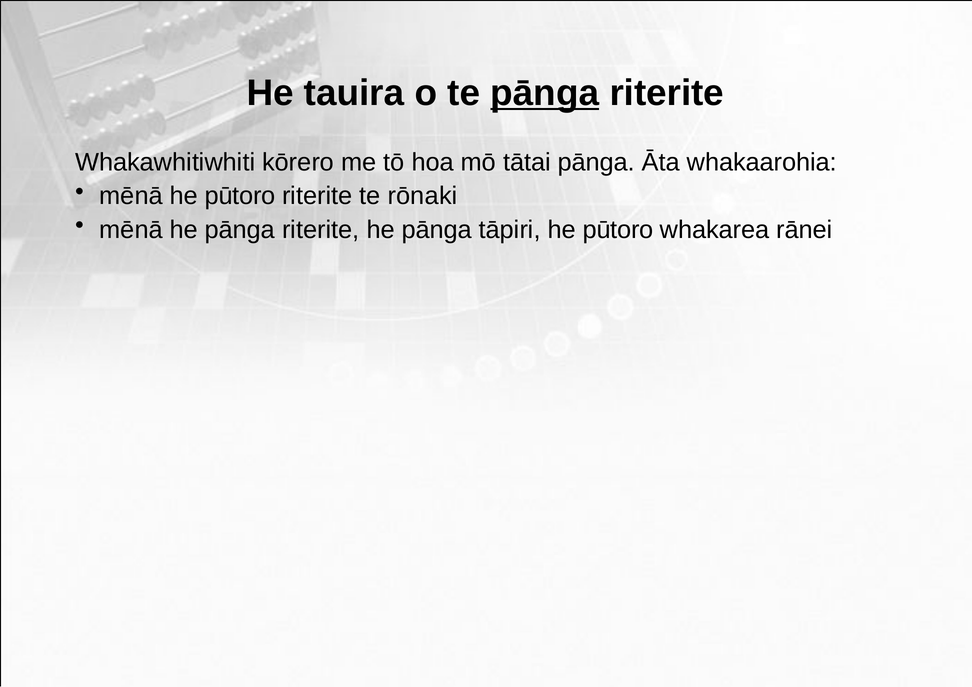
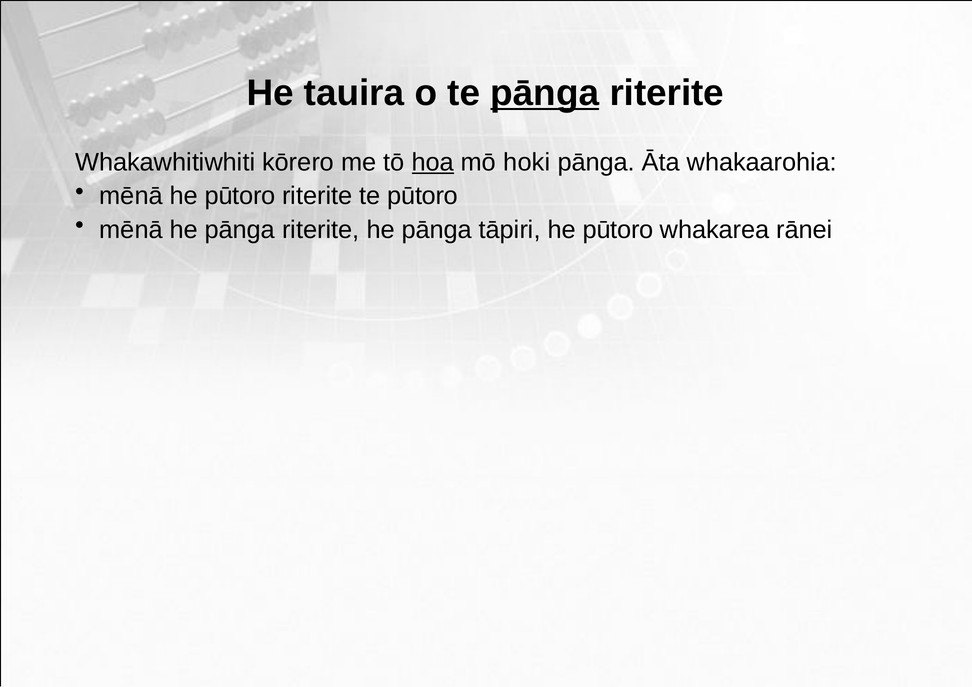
hoa underline: none -> present
tātai: tātai -> hoki
te rōnaki: rōnaki -> pūtoro
